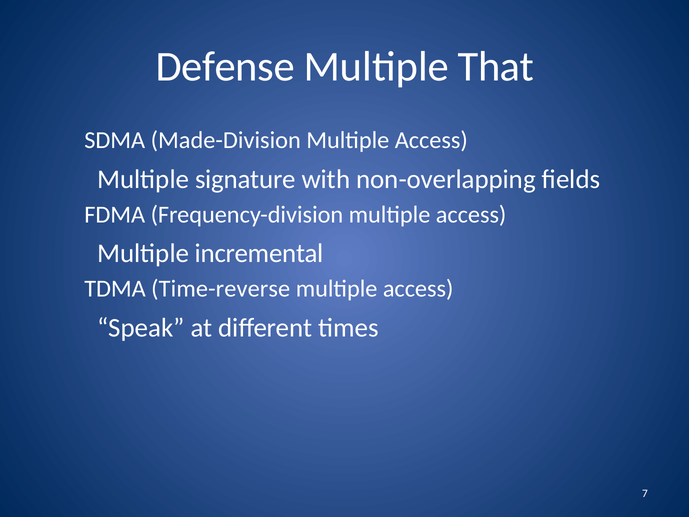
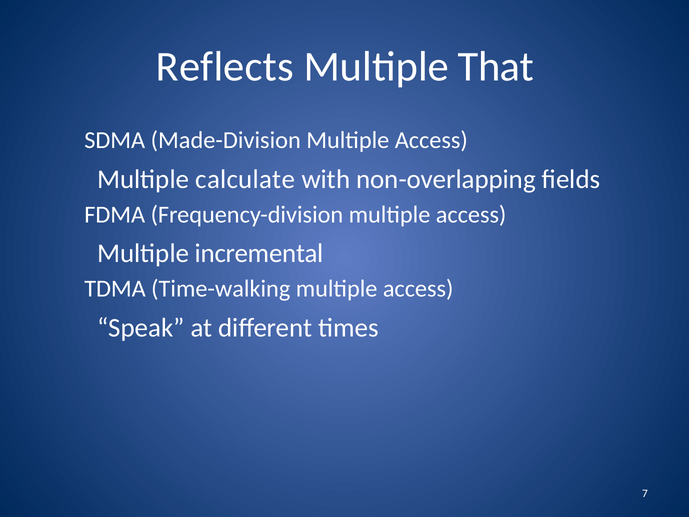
Defense: Defense -> Reflects
signature: signature -> calculate
Time-reverse: Time-reverse -> Time-walking
